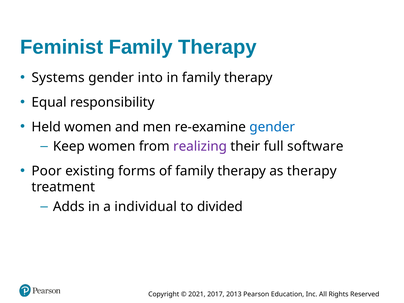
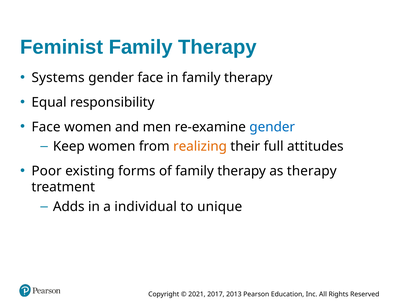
gender into: into -> face
Held at (46, 127): Held -> Face
realizing colour: purple -> orange
software: software -> attitudes
divided: divided -> unique
